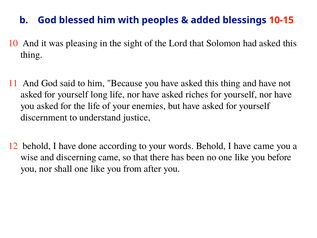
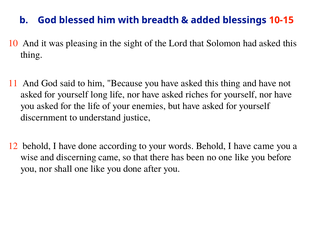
peoples: peoples -> breadth
you from: from -> done
